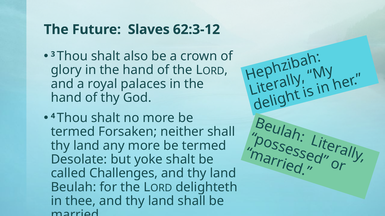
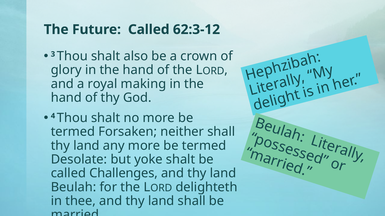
Future Slaves: Slaves -> Called
palaces: palaces -> making
